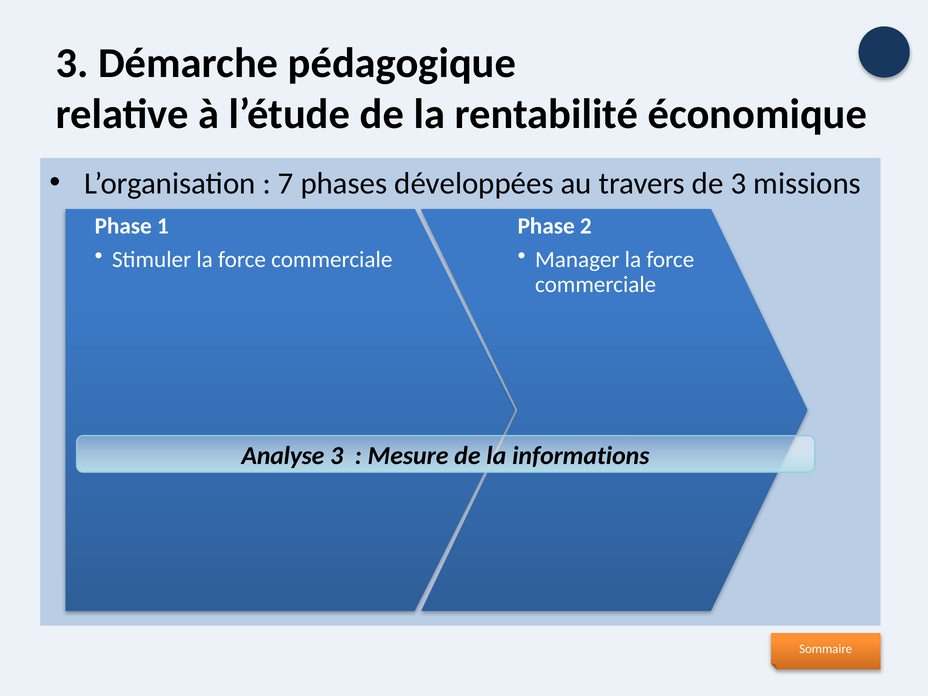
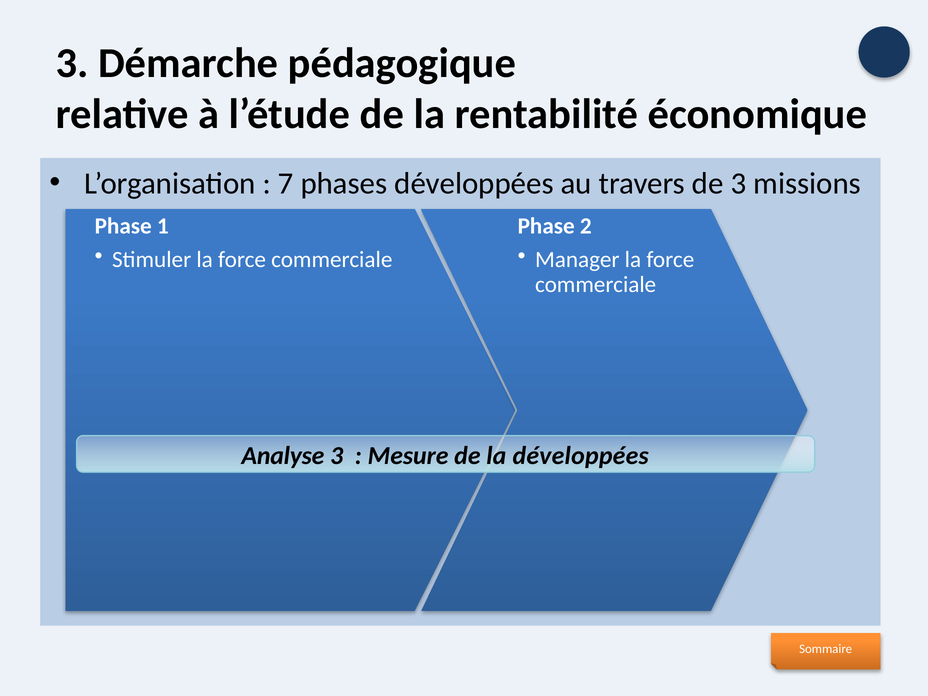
la informations: informations -> développées
